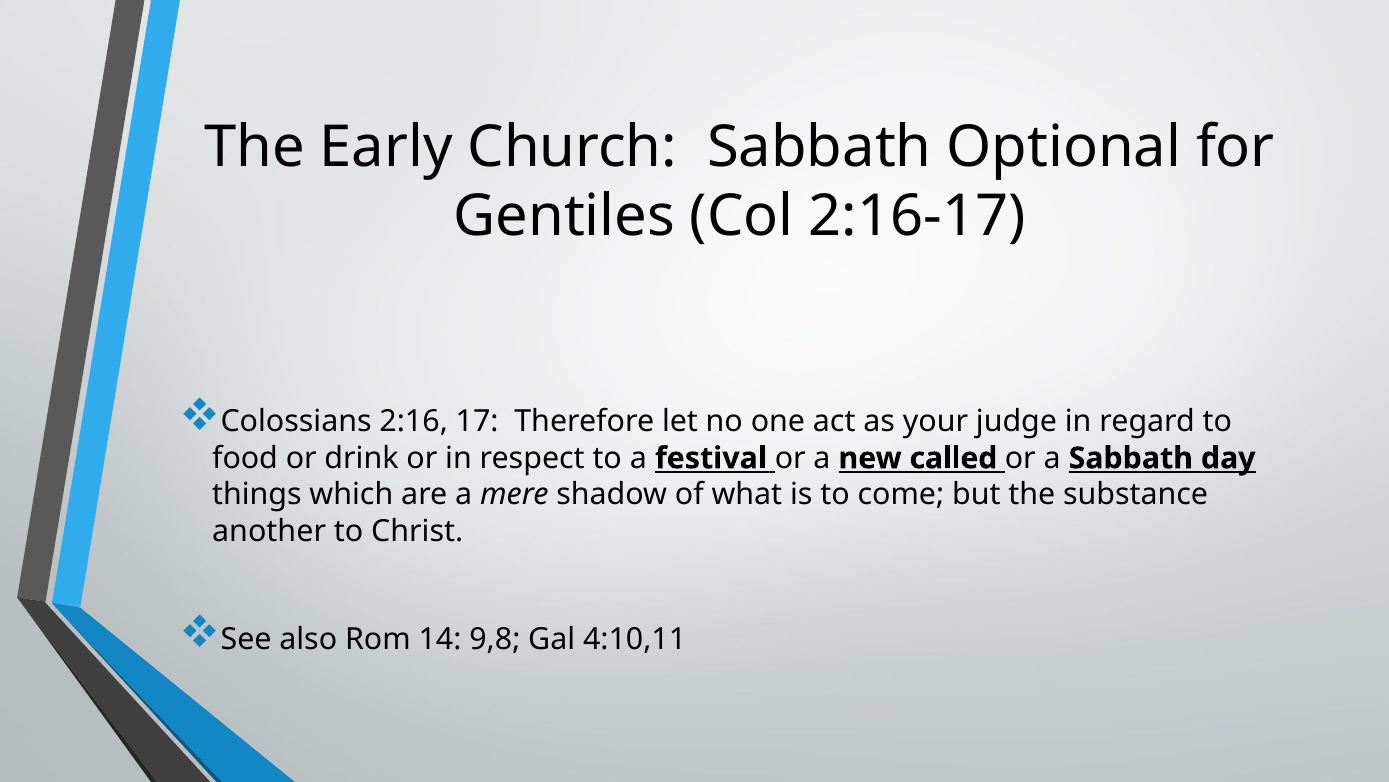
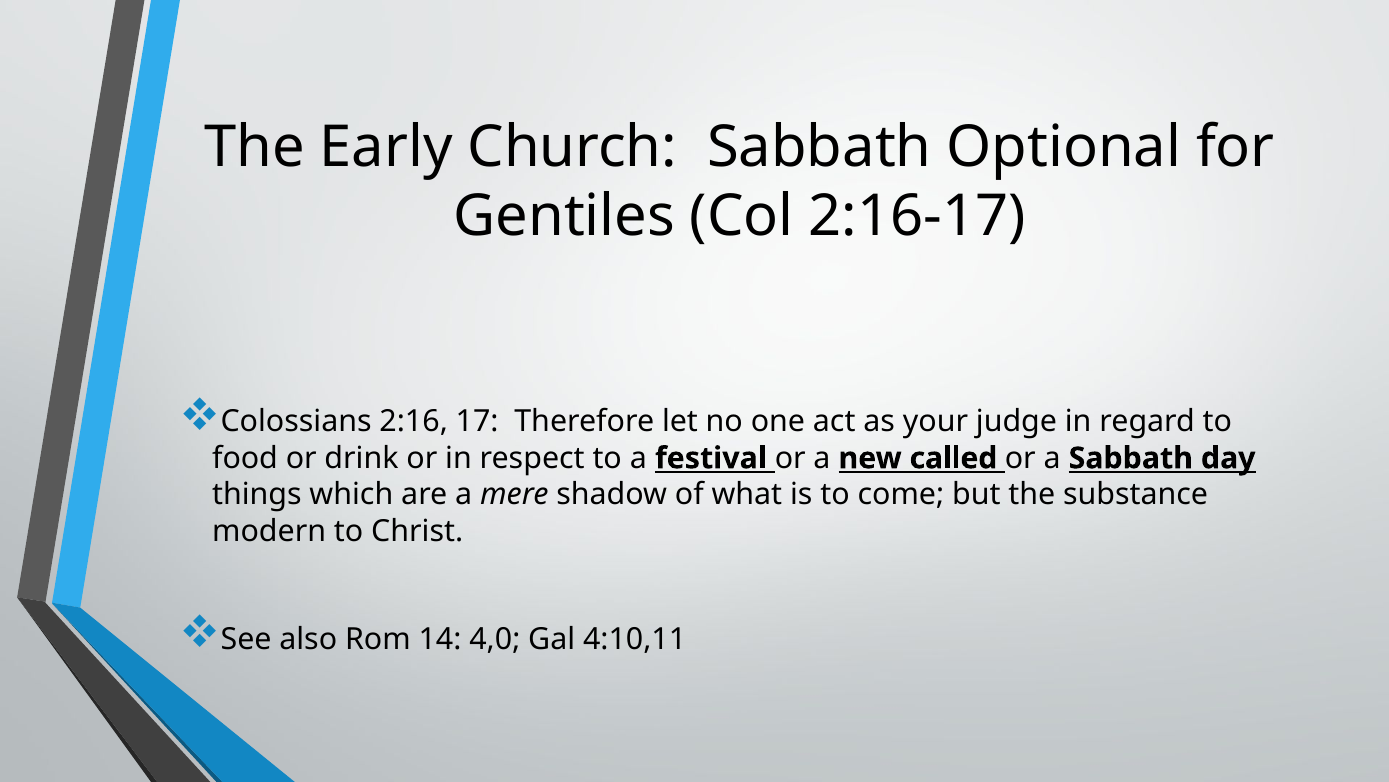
another: another -> modern
9,8: 9,8 -> 4,0
